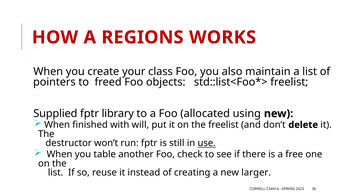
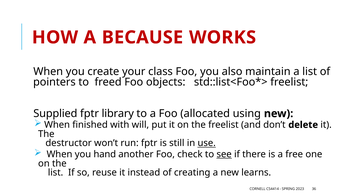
REGIONS: REGIONS -> BECAUSE
table: table -> hand
see underline: none -> present
larger: larger -> learns
